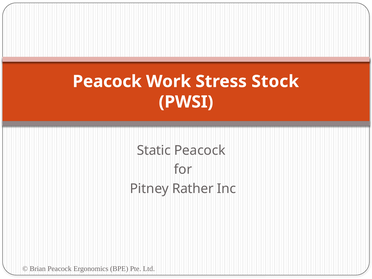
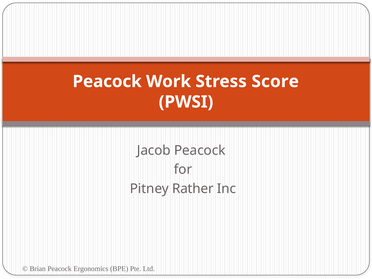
Stock: Stock -> Score
Static: Static -> Jacob
